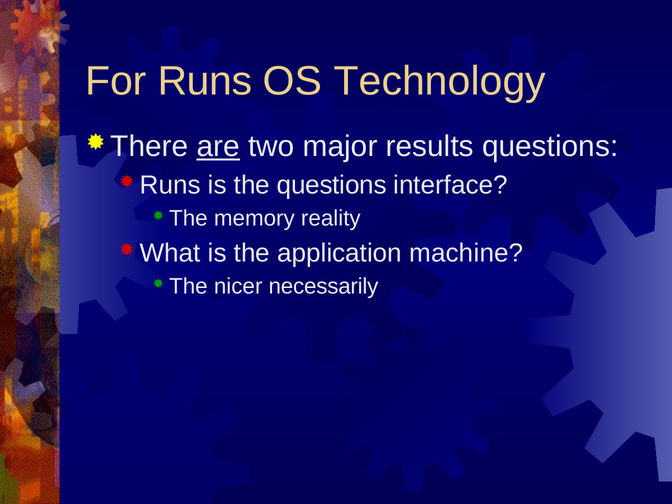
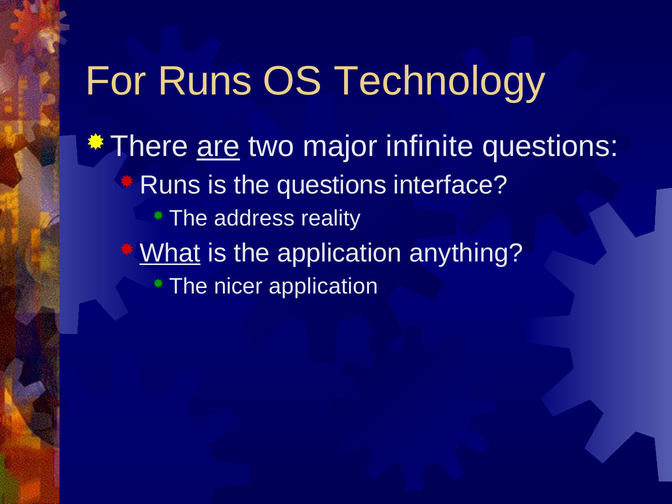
results: results -> infinite
memory: memory -> address
What underline: none -> present
machine: machine -> anything
nicer necessarily: necessarily -> application
